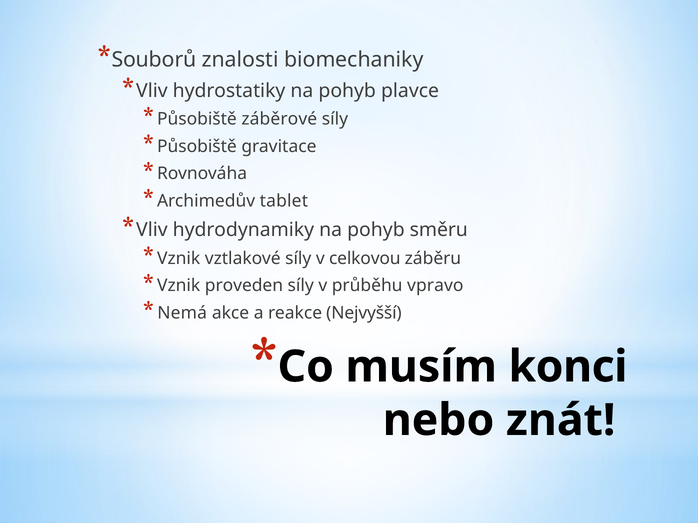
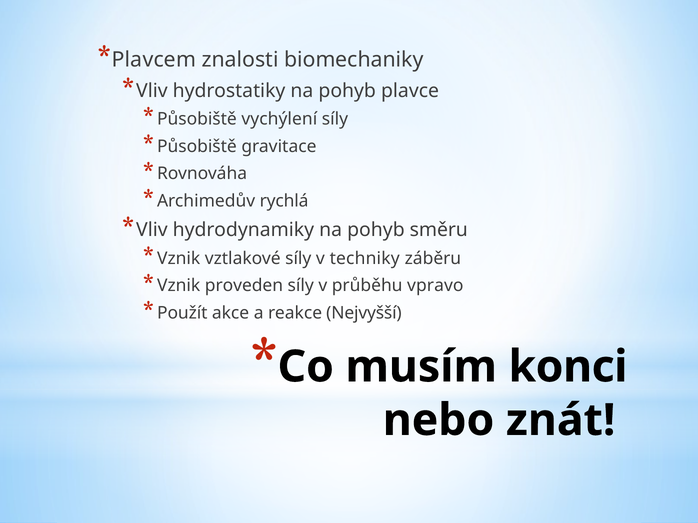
Souborů: Souborů -> Plavcem
záběrové: záběrové -> vychýlení
tablet: tablet -> rychlá
celkovou: celkovou -> techniky
Nemá: Nemá -> Použít
